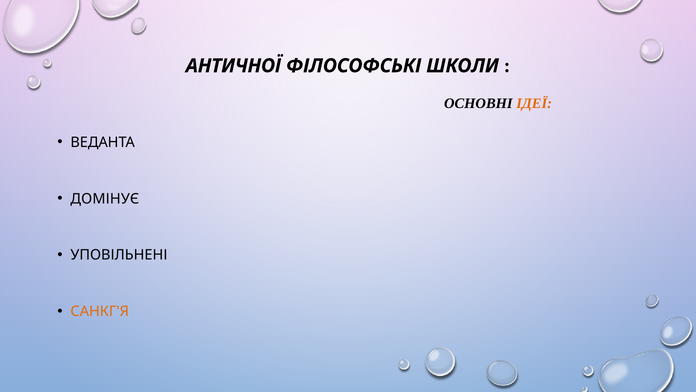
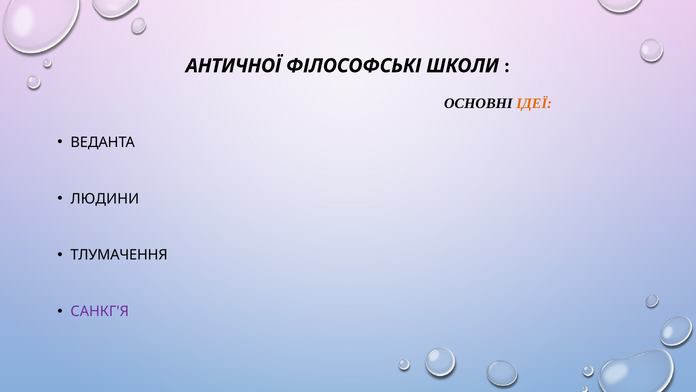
ДОМІНУЄ: ДОМІНУЄ -> ЛЮДИНИ
УПОВІЛЬНЕНІ: УПОВІЛЬНЕНІ -> ТЛУМАЧЕННЯ
САНКГ'Я colour: orange -> purple
